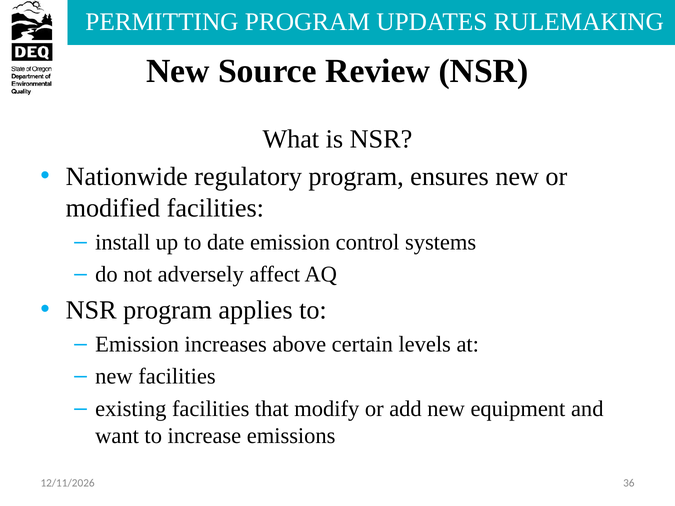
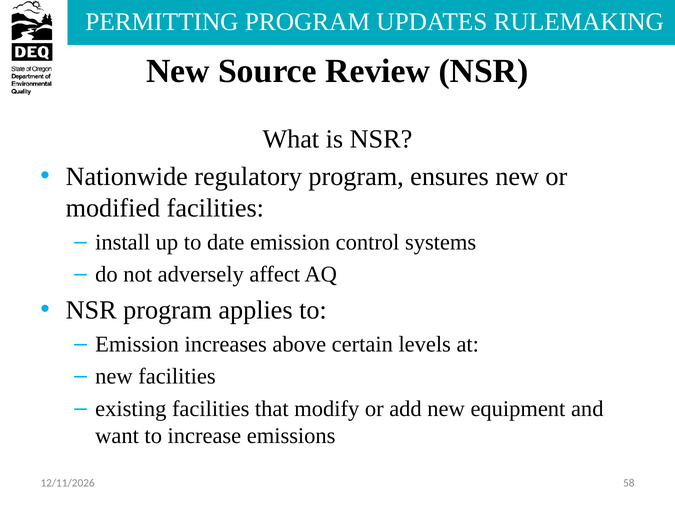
36: 36 -> 58
